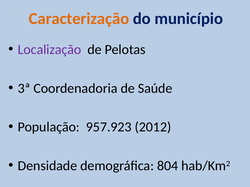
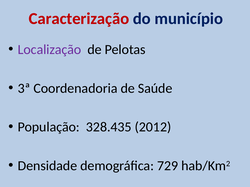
Caracterização colour: orange -> red
957.923: 957.923 -> 328.435
804: 804 -> 729
